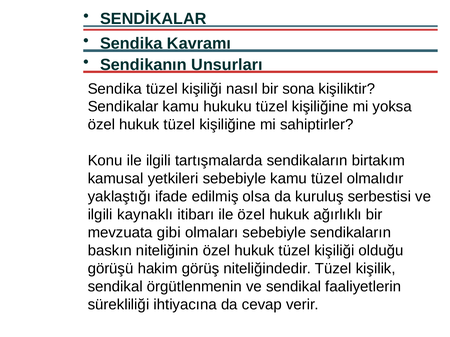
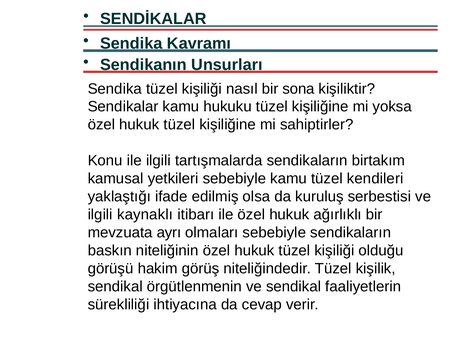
olmalıdır: olmalıdır -> kendileri
gibi: gibi -> ayrı
